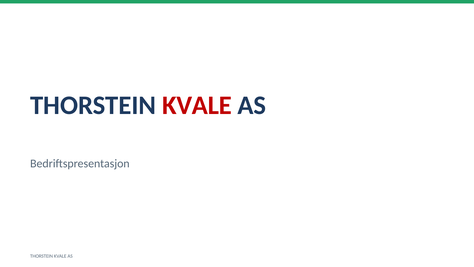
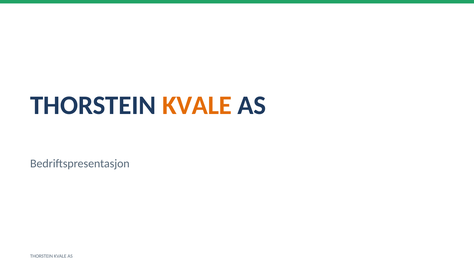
KVALE at (197, 105) colour: red -> orange
